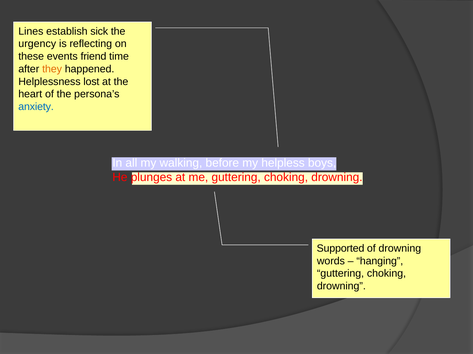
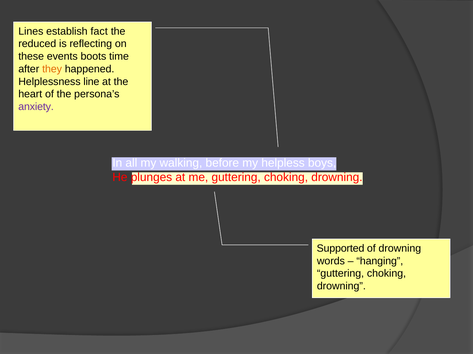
sick: sick -> fact
urgency: urgency -> reduced
friend: friend -> boots
lost: lost -> line
anxiety colour: blue -> purple
